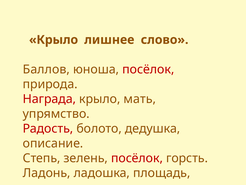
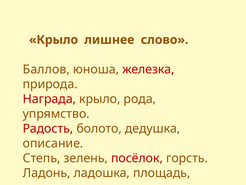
юноша посёлок: посёлок -> железка
мать: мать -> рода
